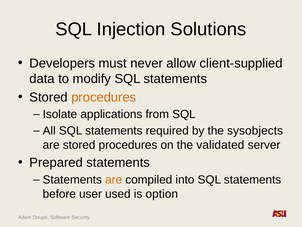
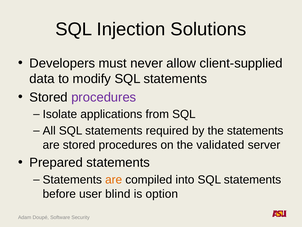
procedures at (104, 97) colour: orange -> purple
the sysobjects: sysobjects -> statements
used: used -> blind
